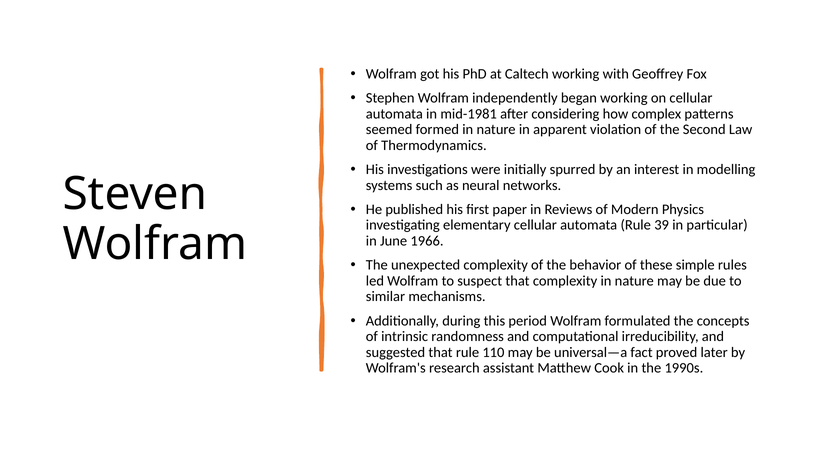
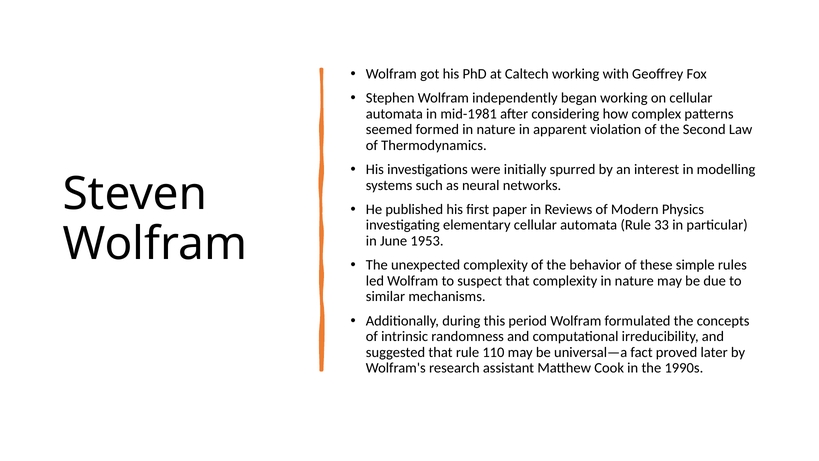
39: 39 -> 33
1966: 1966 -> 1953
